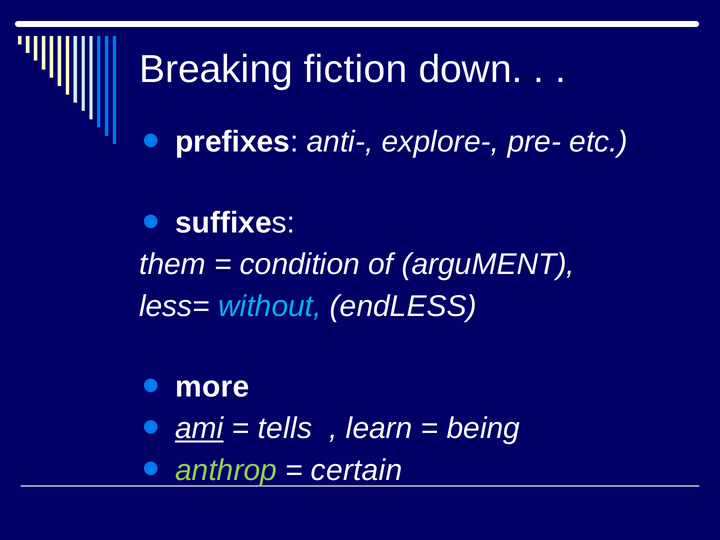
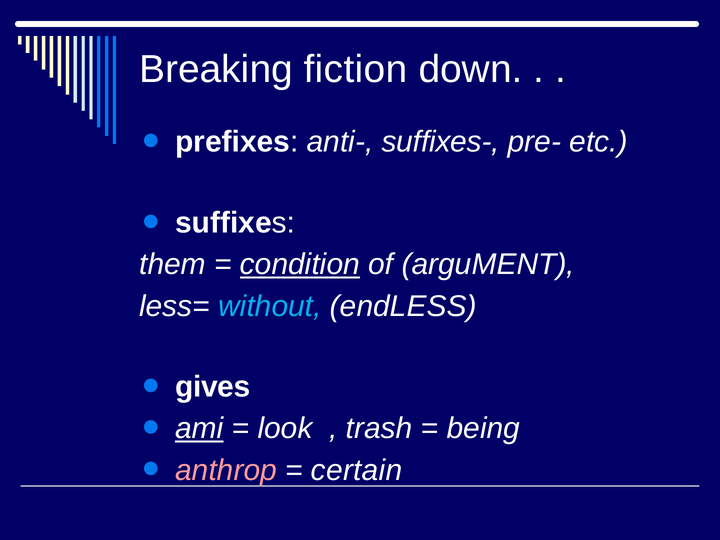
explore-: explore- -> suffixes-
condition underline: none -> present
more: more -> gives
tells: tells -> look
learn: learn -> trash
anthrop colour: light green -> pink
